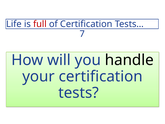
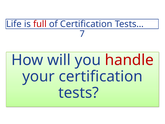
handle colour: black -> red
